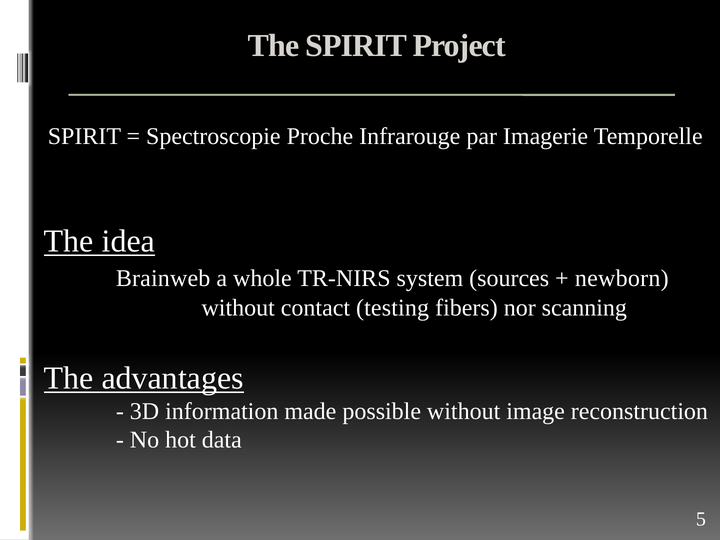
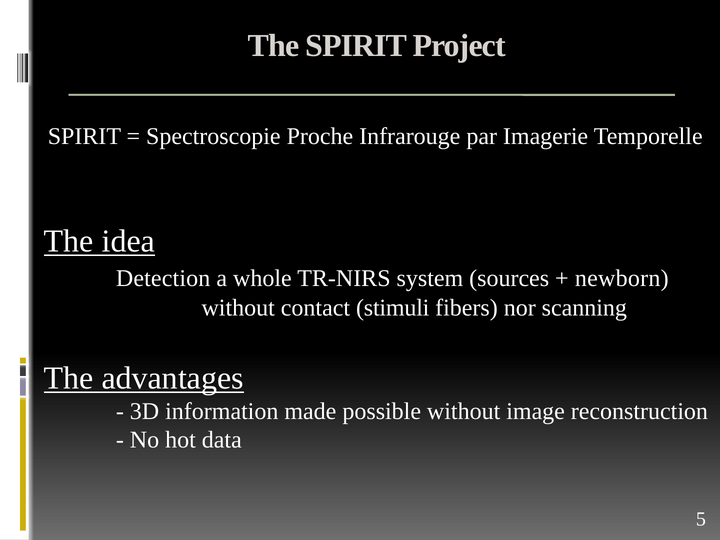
Brainweb: Brainweb -> Detection
testing: testing -> stimuli
